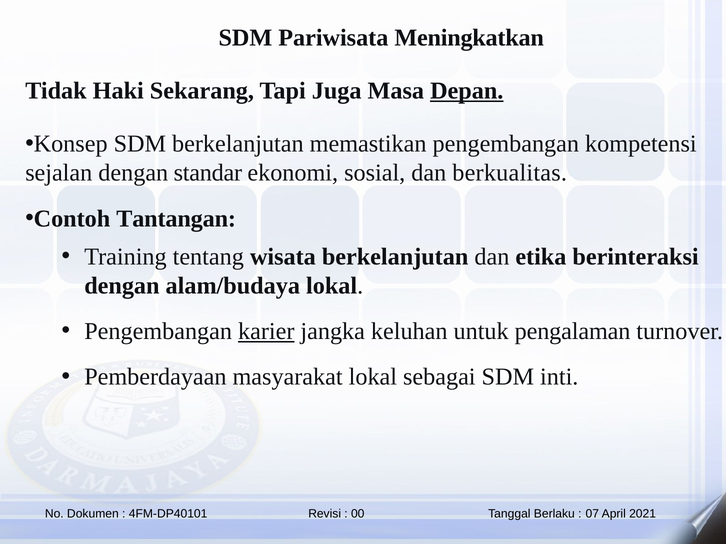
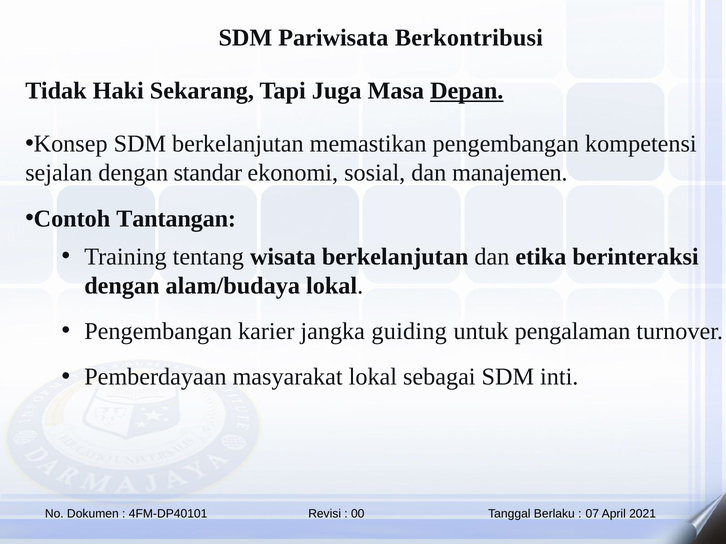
Meningkatkan: Meningkatkan -> Berkontribusi
berkualitas: berkualitas -> manajemen
karier underline: present -> none
keluhan: keluhan -> guiding
